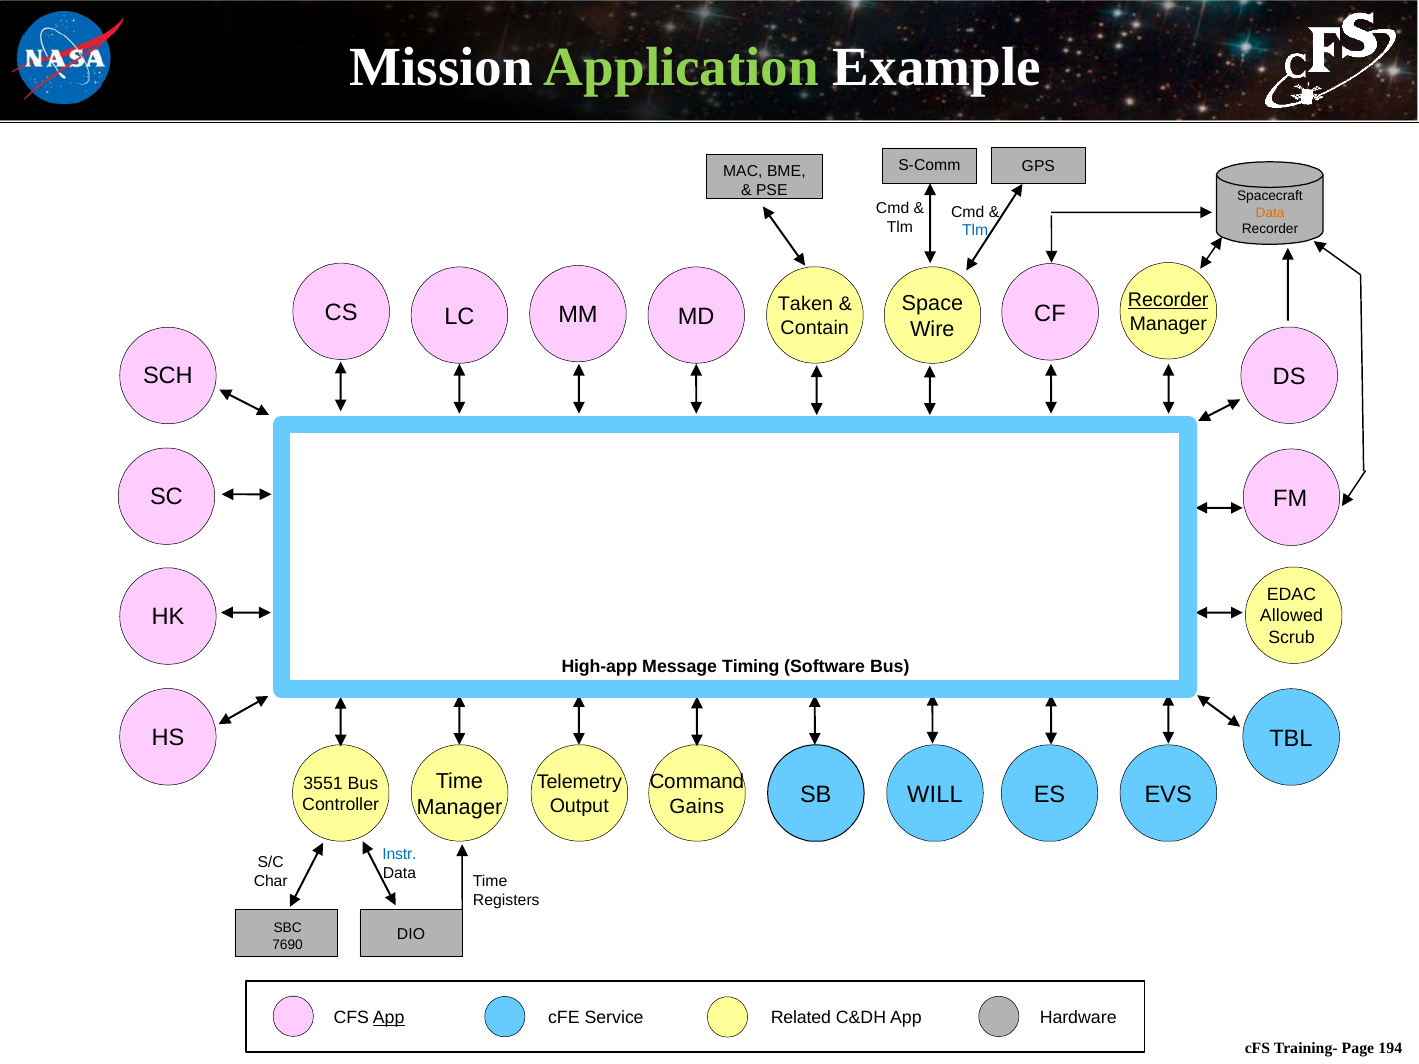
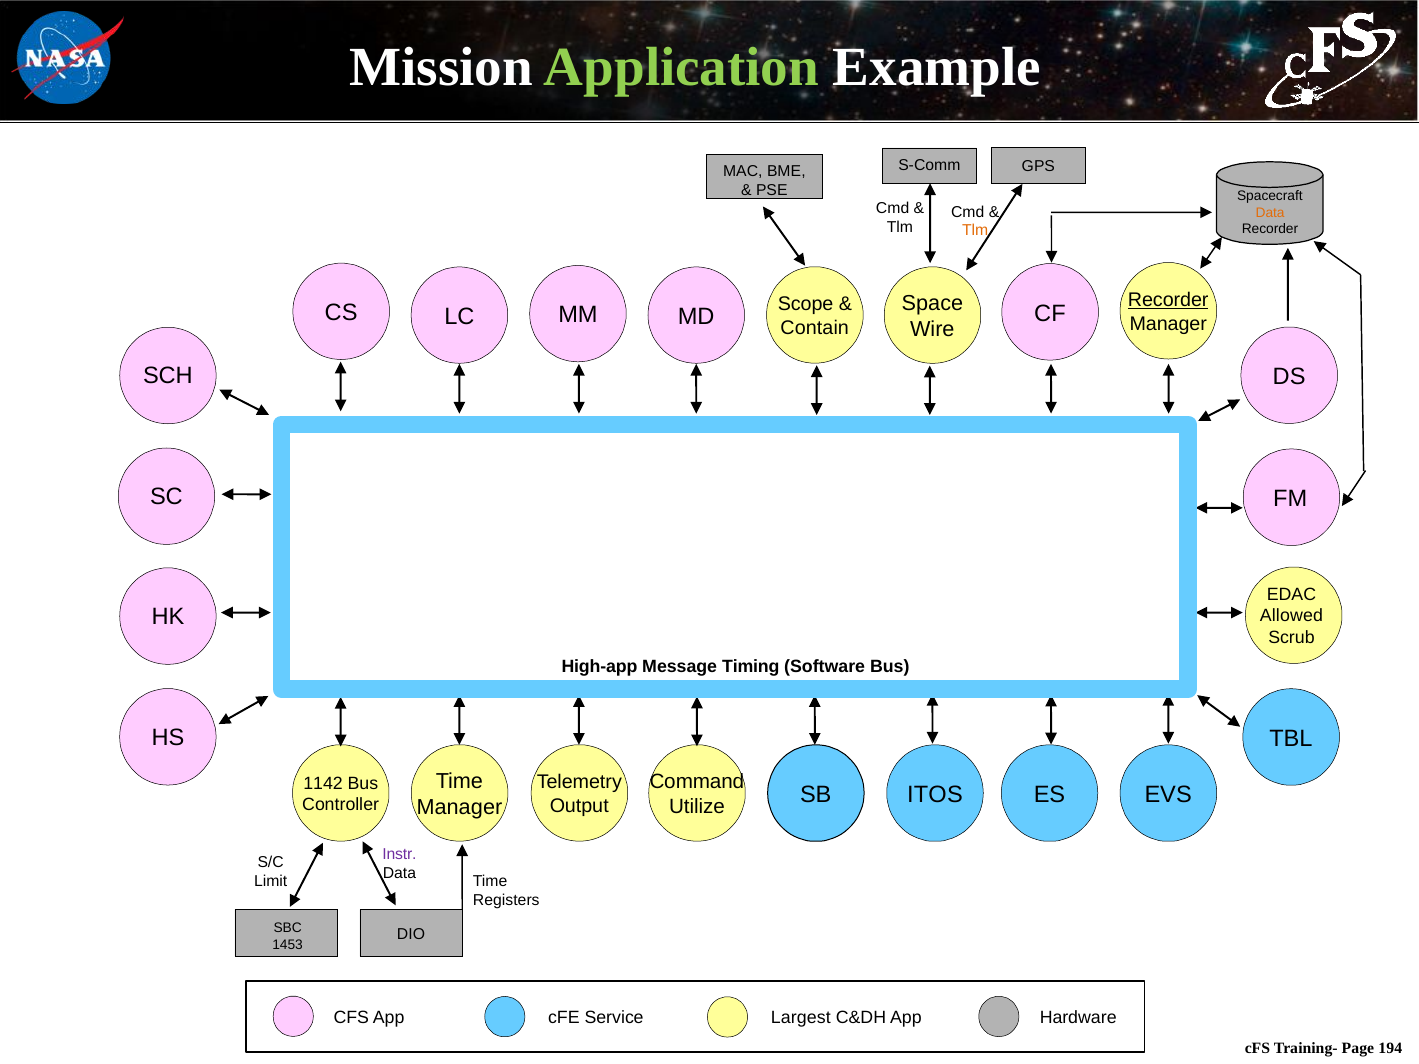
Tlm at (975, 231) colour: blue -> orange
Taken: Taken -> Scope
3551: 3551 -> 1142
WILL: WILL -> ITOS
Gains: Gains -> Utilize
Instr colour: blue -> purple
Char: Char -> Limit
7690: 7690 -> 1453
Related: Related -> Largest
App at (389, 1018) underline: present -> none
